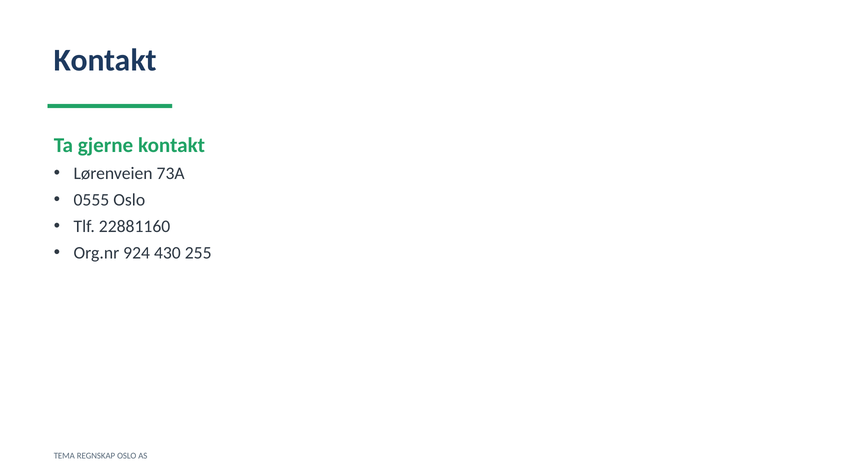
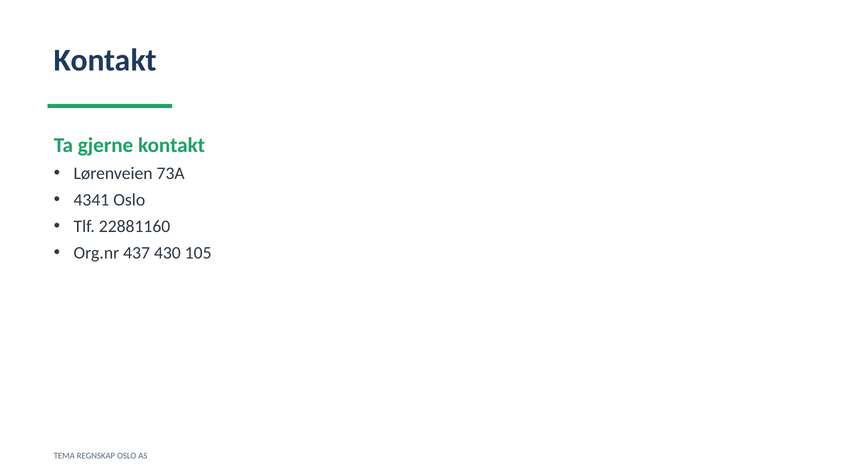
0555: 0555 -> 4341
924: 924 -> 437
255: 255 -> 105
